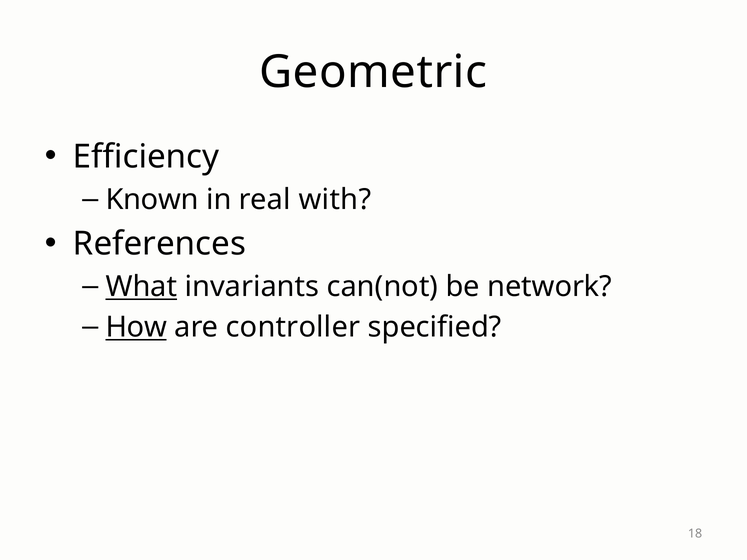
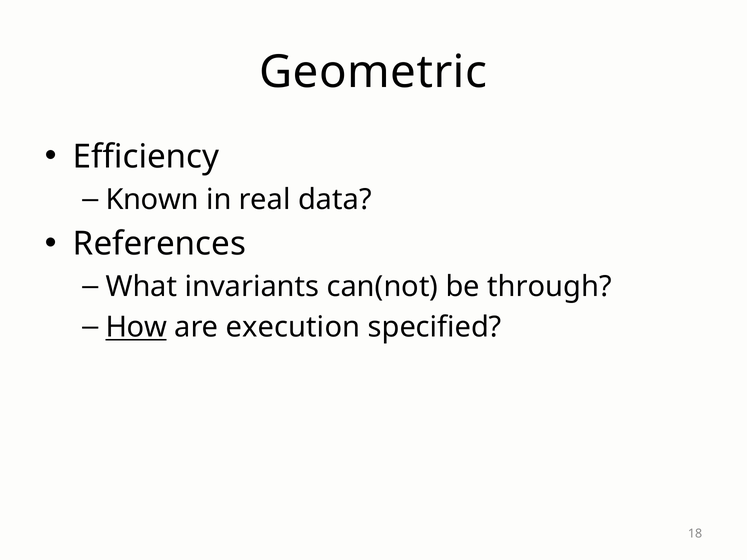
with: with -> data
What underline: present -> none
network: network -> through
controller: controller -> execution
